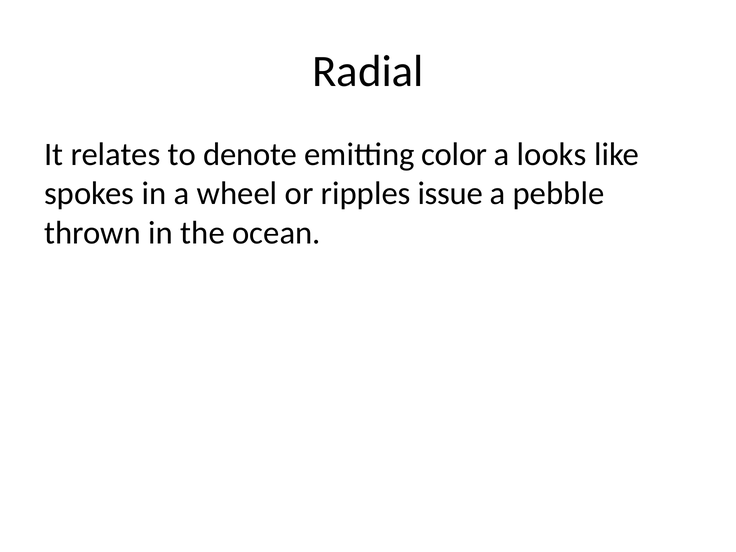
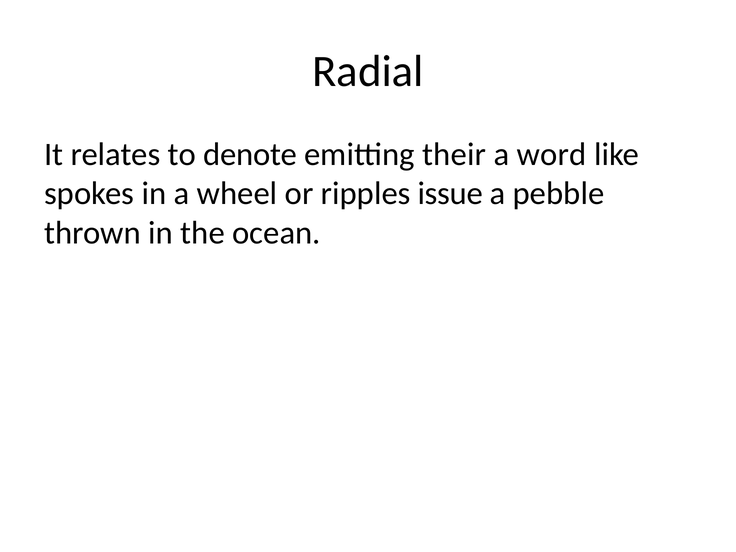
color: color -> their
looks: looks -> word
